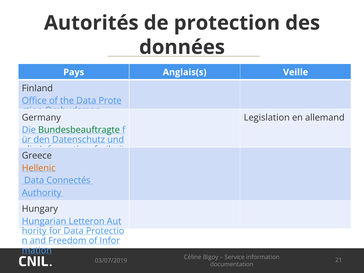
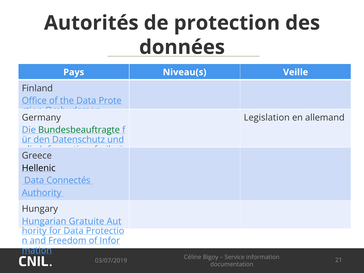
Anglais(s: Anglais(s -> Niveau(s
Hellenic colour: orange -> black
Letteron: Letteron -> Gratuite
